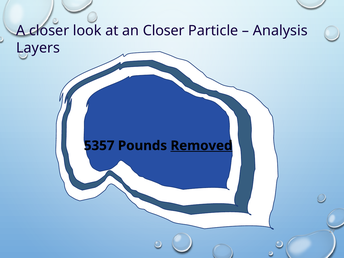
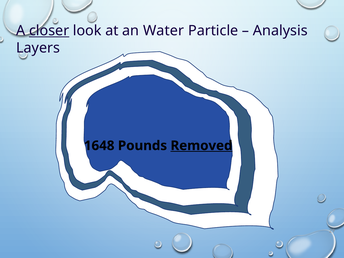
closer at (49, 31) underline: none -> present
an Closer: Closer -> Water
5357: 5357 -> 1648
